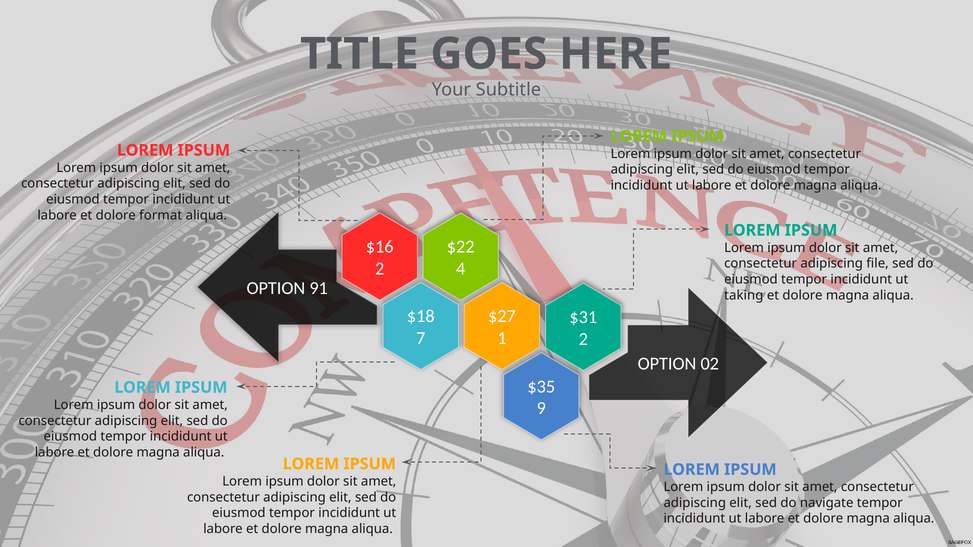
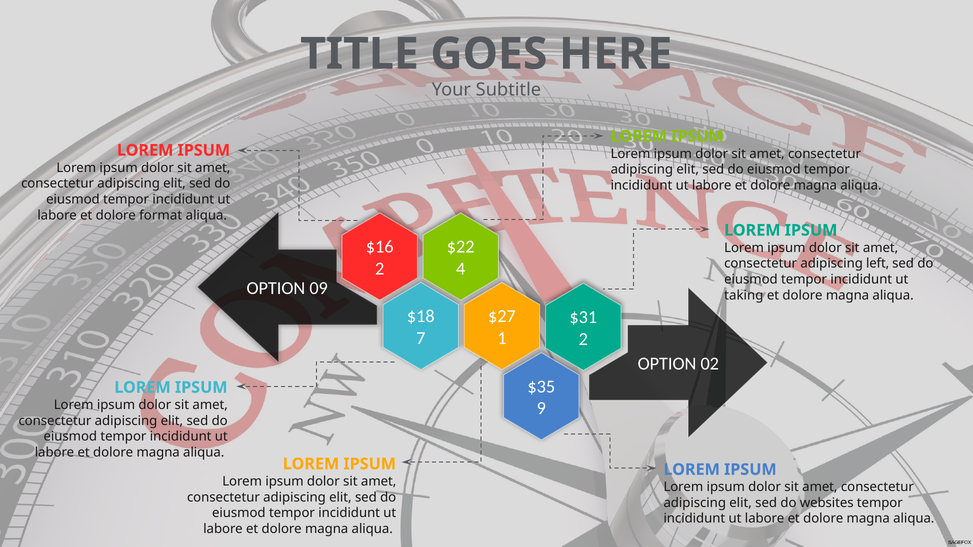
file: file -> left
91: 91 -> 09
navigate: navigate -> websites
